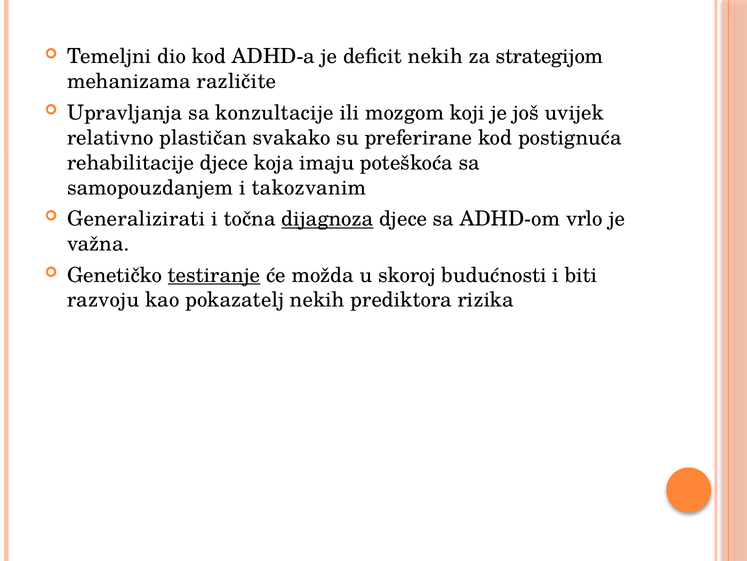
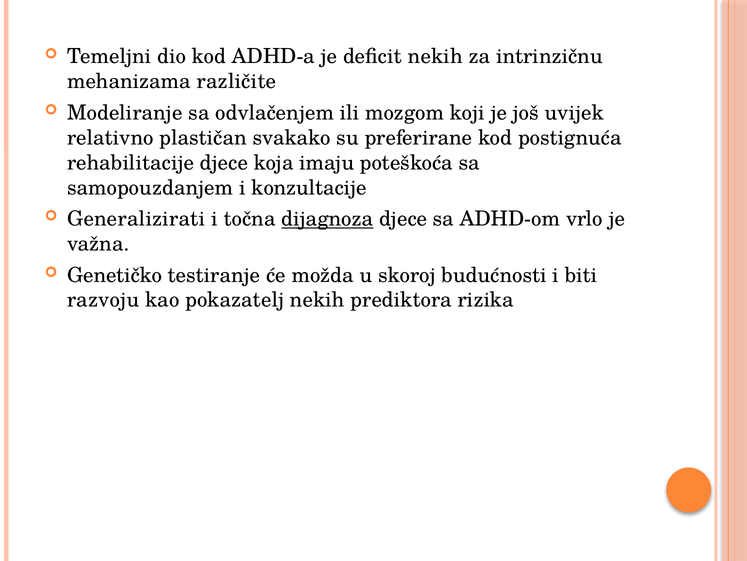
strategijom: strategijom -> intrinzičnu
Upravljanja: Upravljanja -> Modeliranje
konzultacije: konzultacije -> odvlačenjem
takozvanim: takozvanim -> konzultacije
testiranje underline: present -> none
